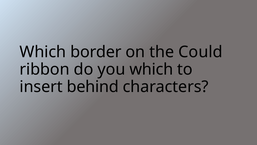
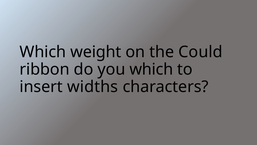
border: border -> weight
behind: behind -> widths
